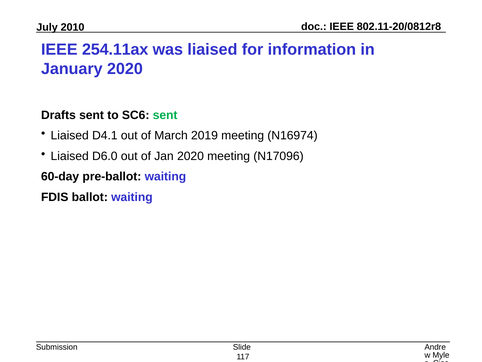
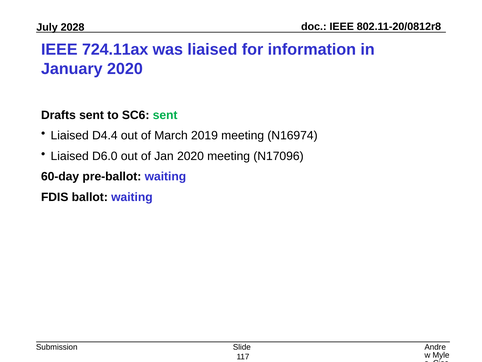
2010: 2010 -> 2028
254.11ax: 254.11ax -> 724.11ax
D4.1: D4.1 -> D4.4
